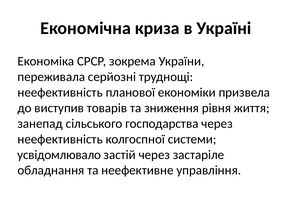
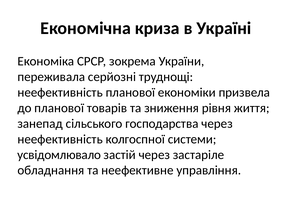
до виступив: виступив -> планової
